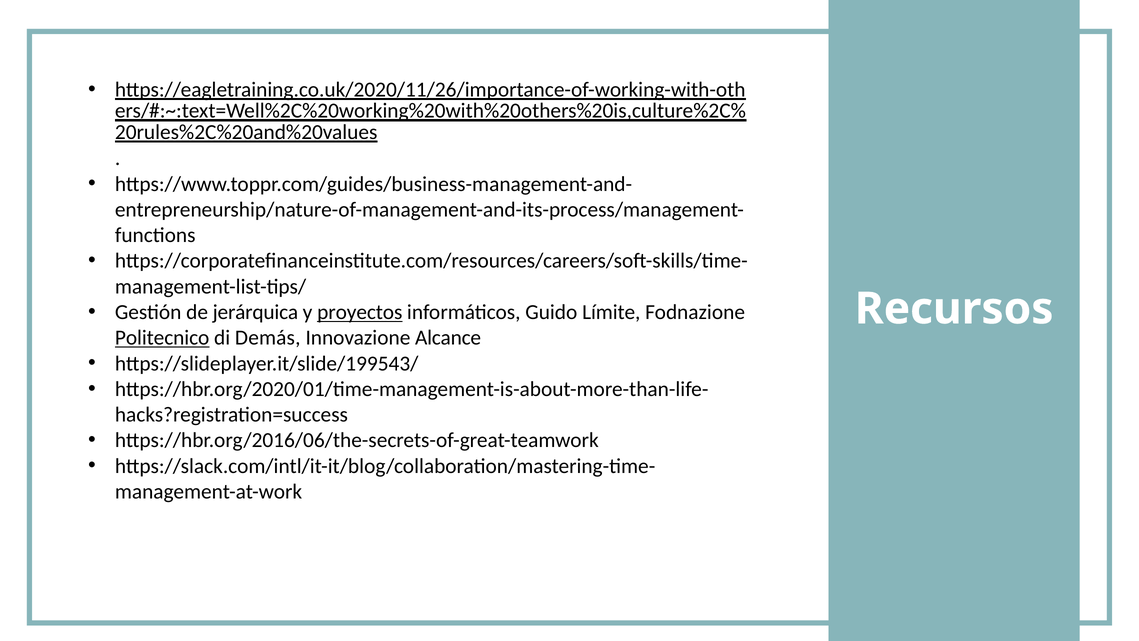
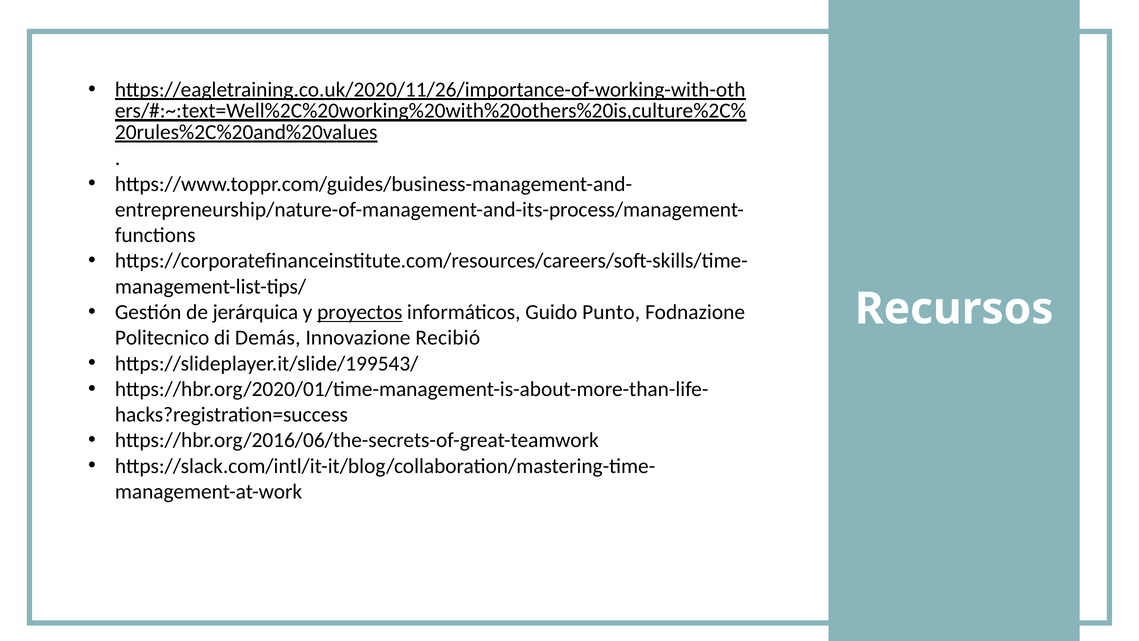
Límite: Límite -> Punto
Politecnico underline: present -> none
Alcance: Alcance -> Recibió
